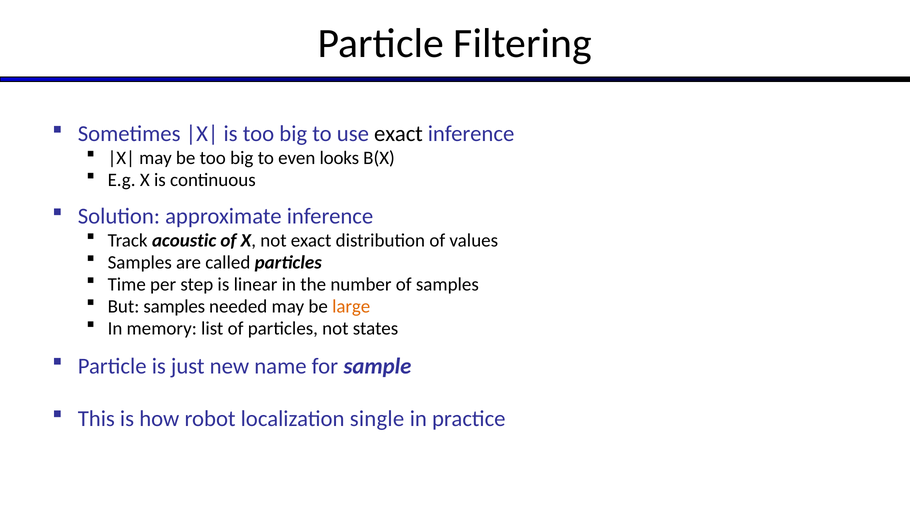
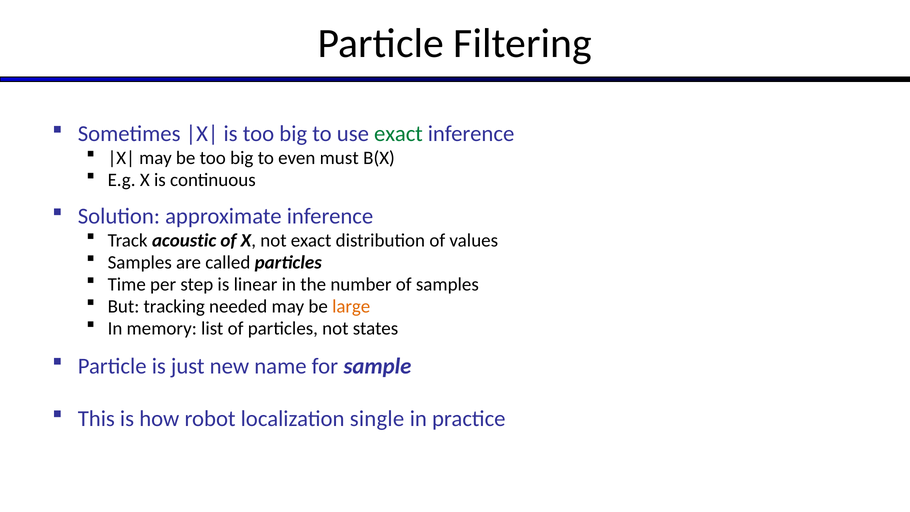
exact at (398, 134) colour: black -> green
looks: looks -> must
But samples: samples -> tracking
